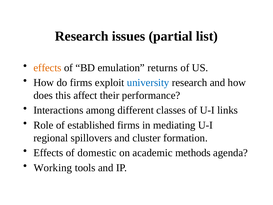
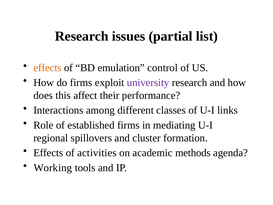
returns: returns -> control
university colour: blue -> purple
domestic: domestic -> activities
